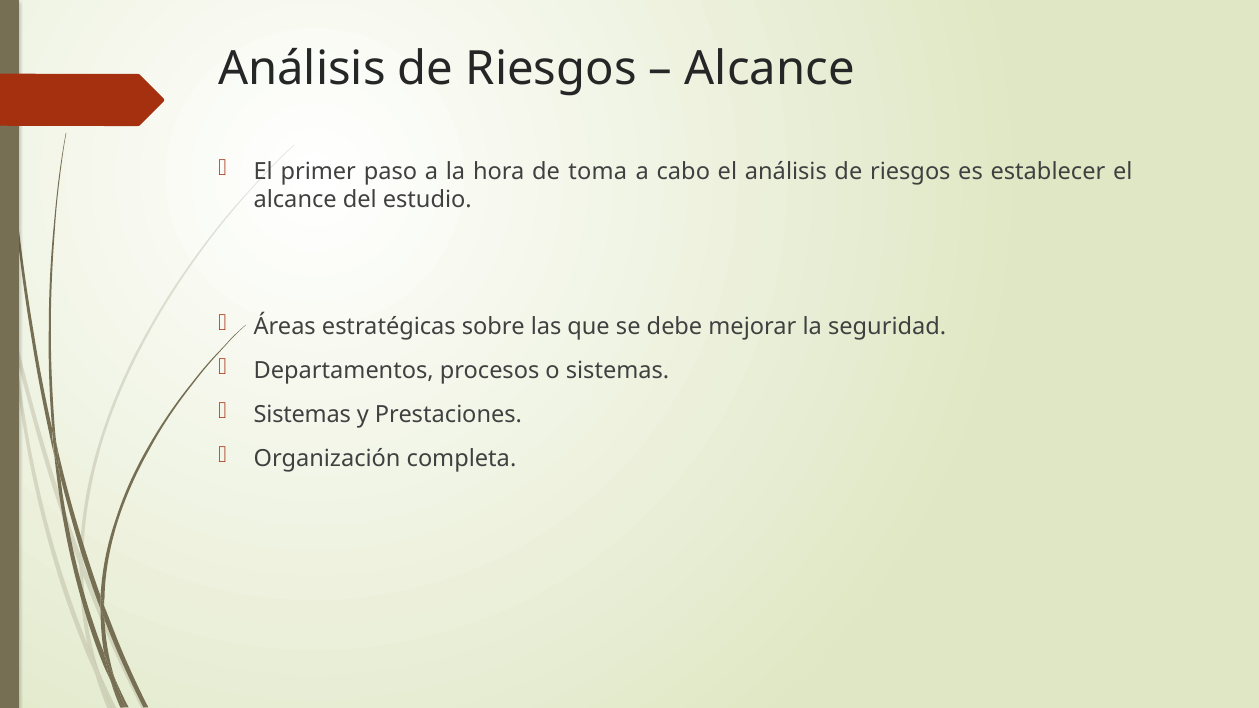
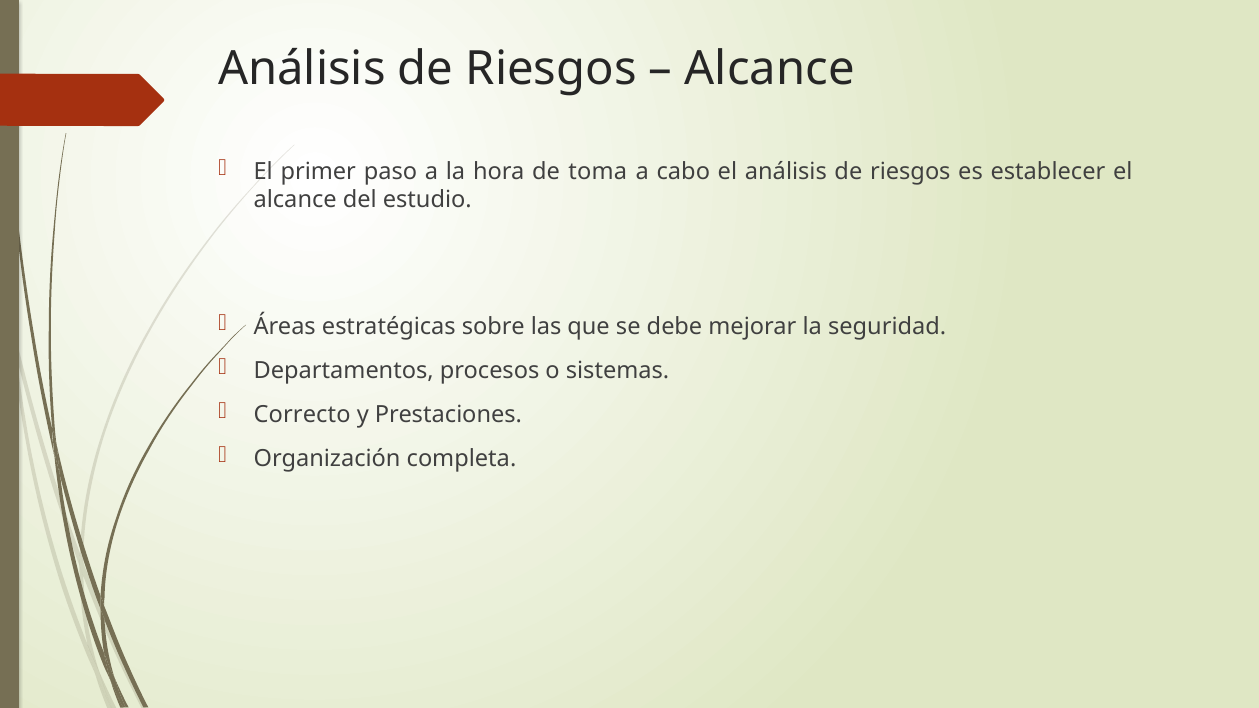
Sistemas at (302, 415): Sistemas -> Correcto
